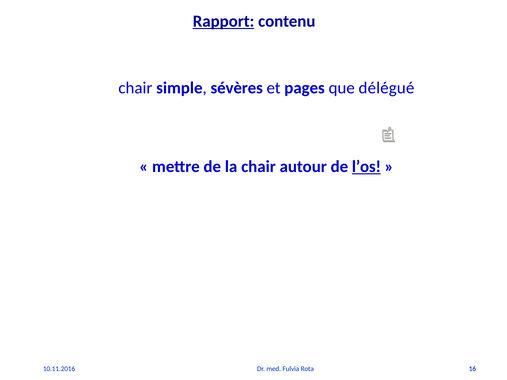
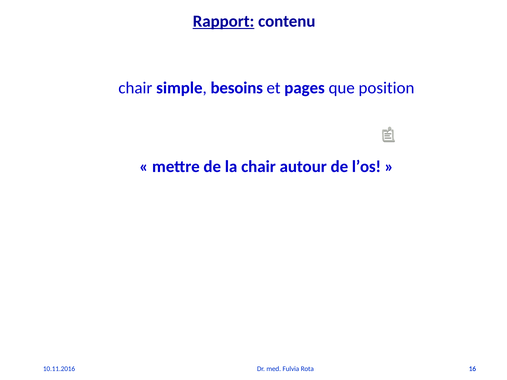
sévères: sévères -> besoins
délégué: délégué -> position
l’os underline: present -> none
